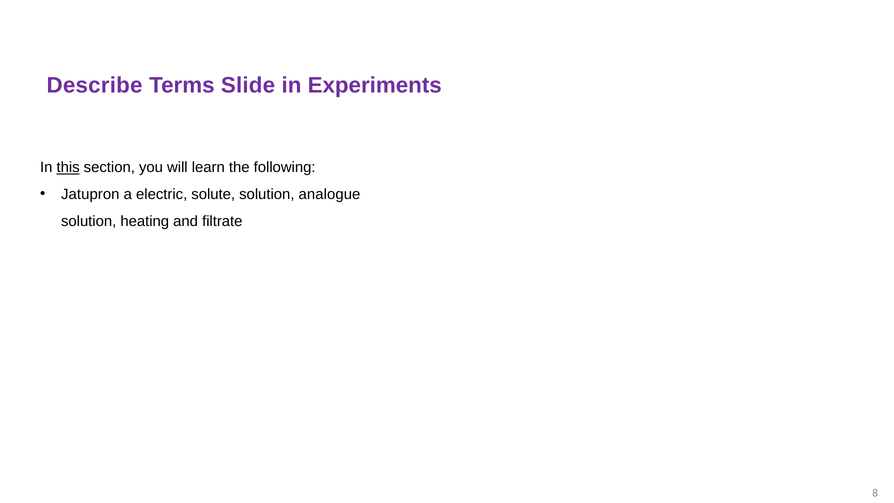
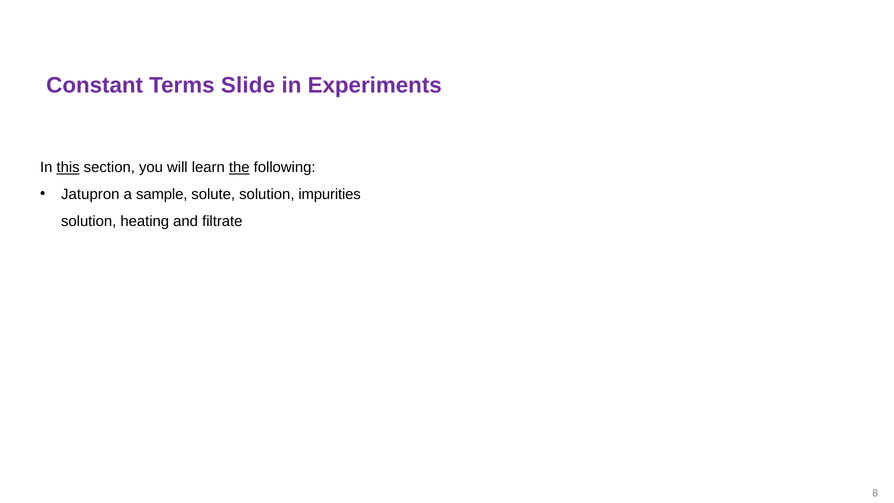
Describe: Describe -> Constant
the underline: none -> present
electric: electric -> sample
analogue: analogue -> impurities
